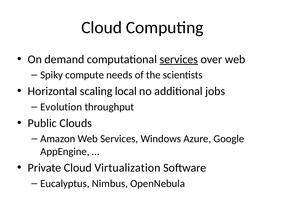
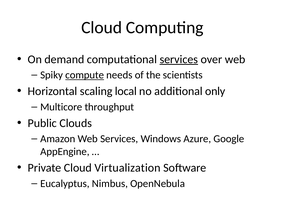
compute underline: none -> present
jobs: jobs -> only
Evolution: Evolution -> Multicore
